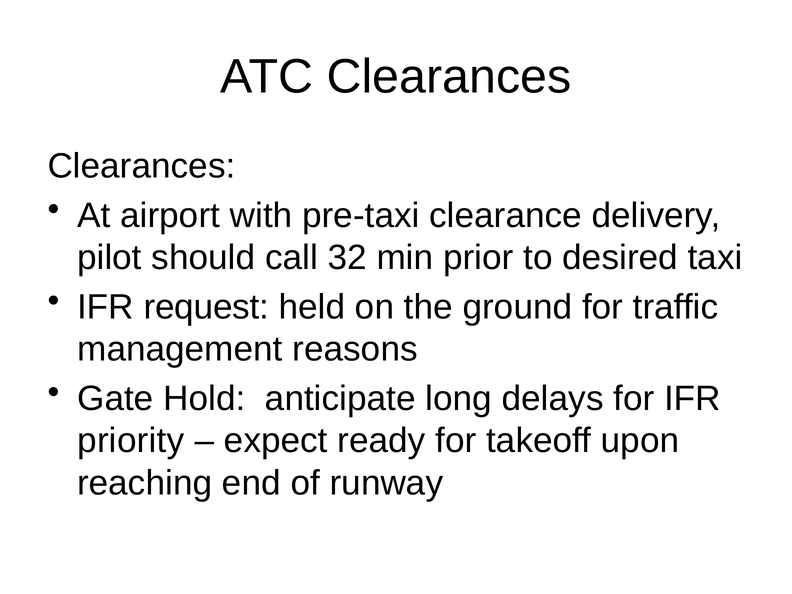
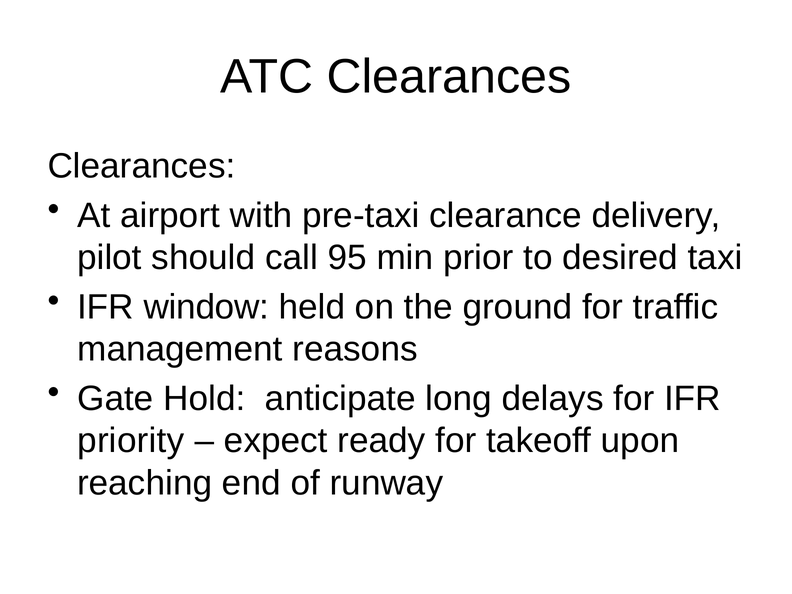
32: 32 -> 95
request: request -> window
